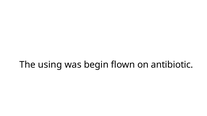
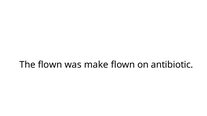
The using: using -> flown
begin: begin -> make
